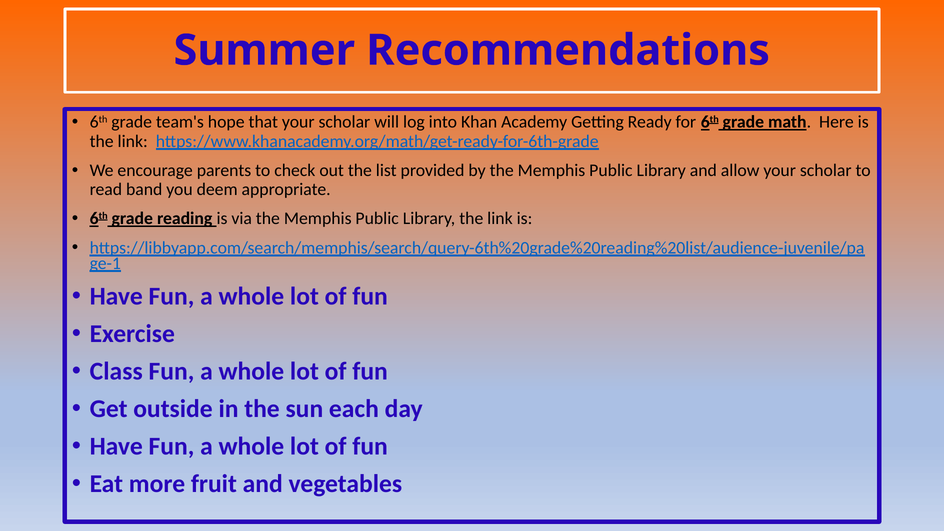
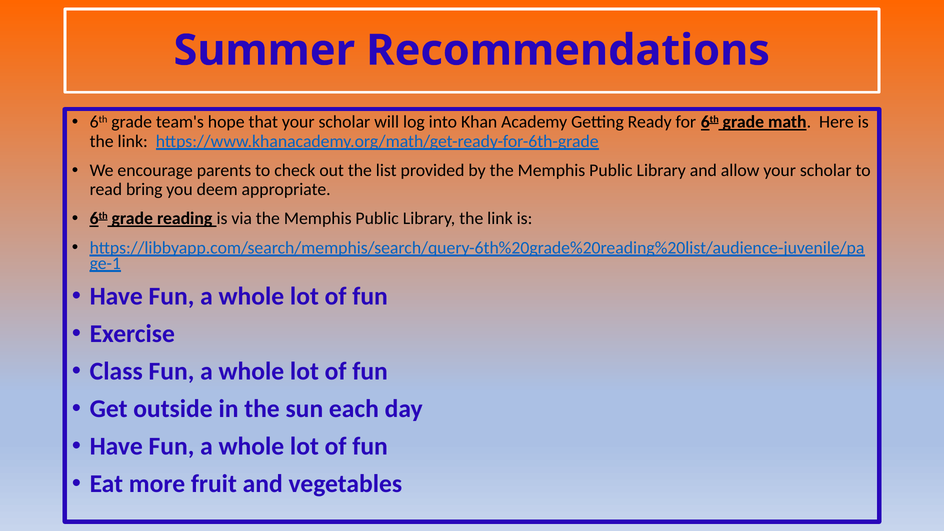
band: band -> bring
